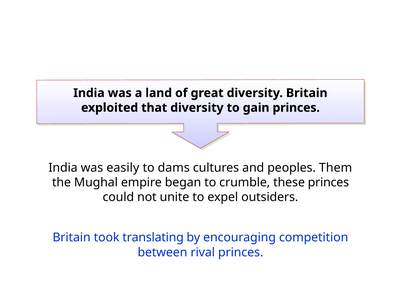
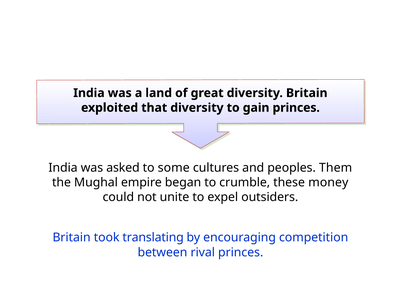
easily: easily -> asked
dams: dams -> some
these princes: princes -> money
